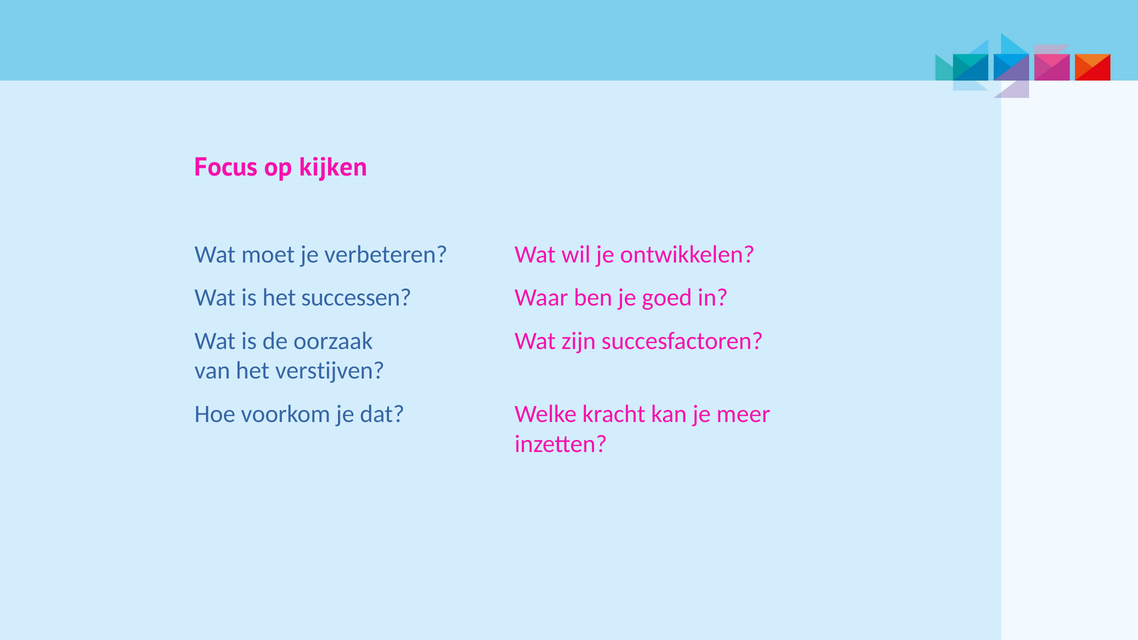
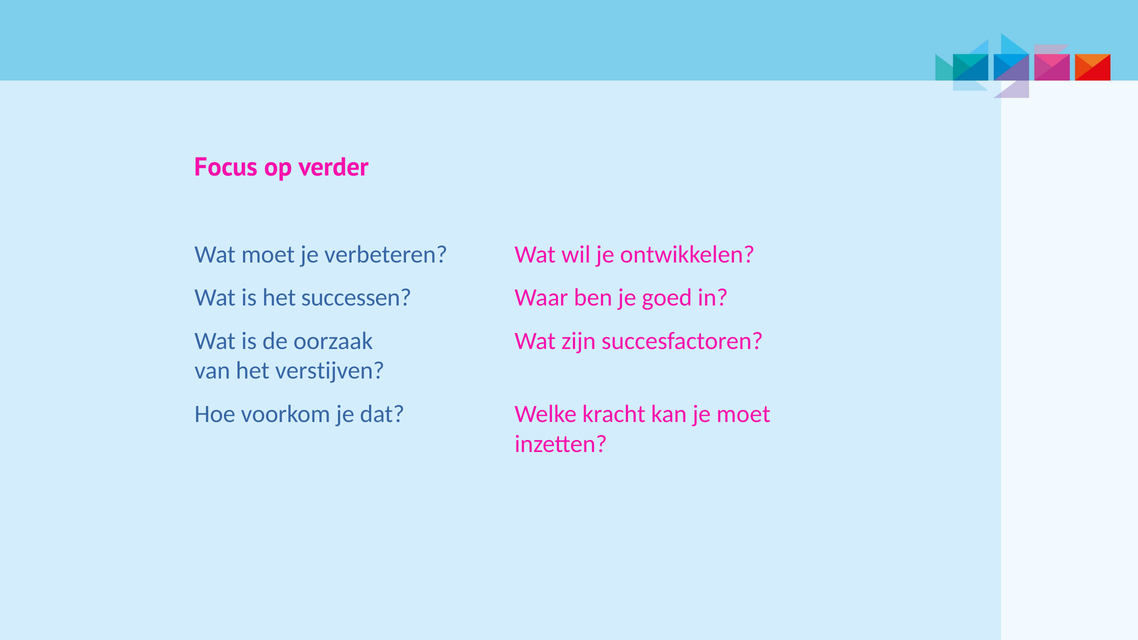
kijken: kijken -> verder
je meer: meer -> moet
